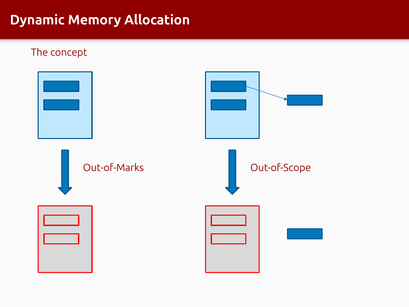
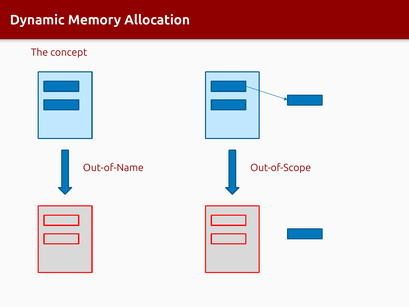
Out-of-Marks: Out-of-Marks -> Out-of-Name
